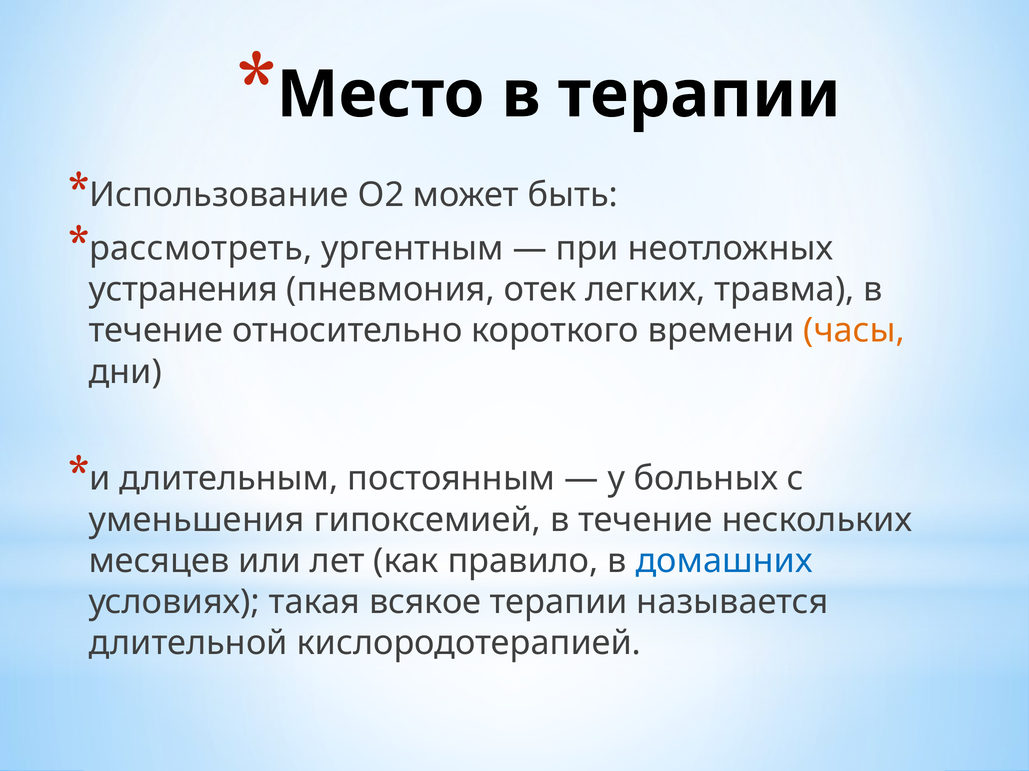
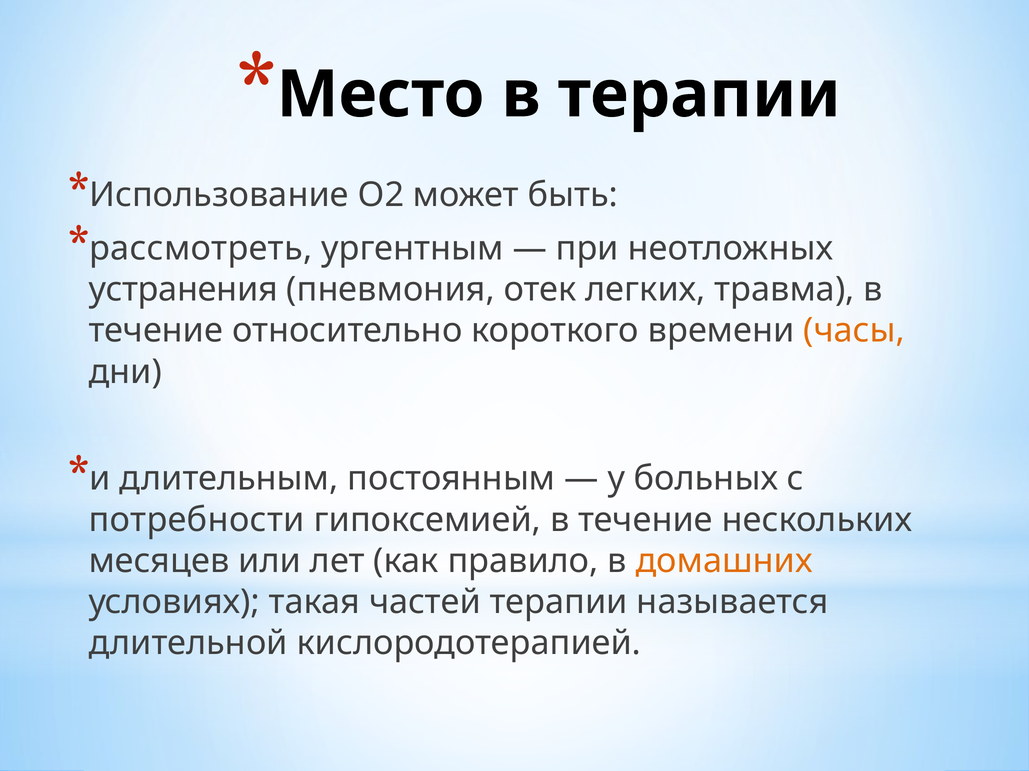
уменьшения: уменьшения -> потребности
домашних colour: blue -> orange
всякое: всякое -> частей
